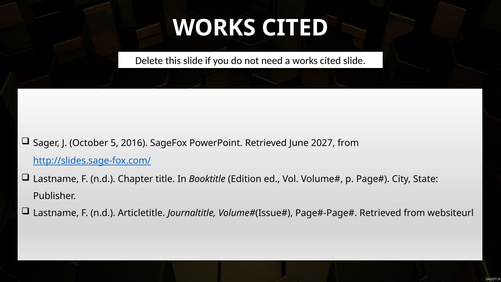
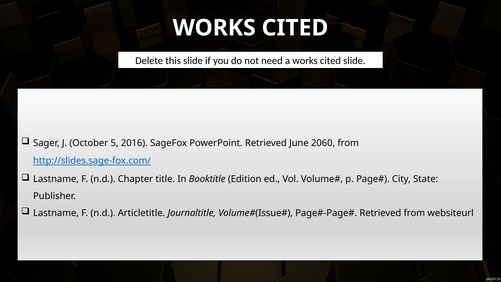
2027: 2027 -> 2060
